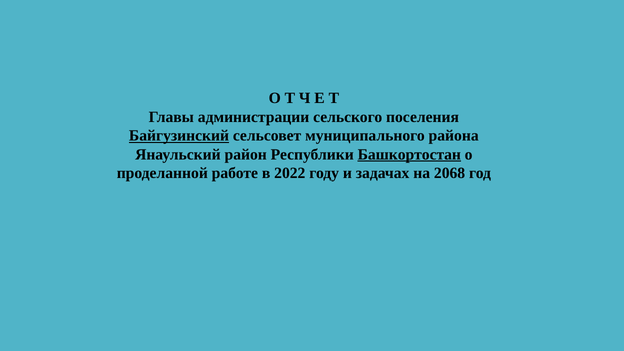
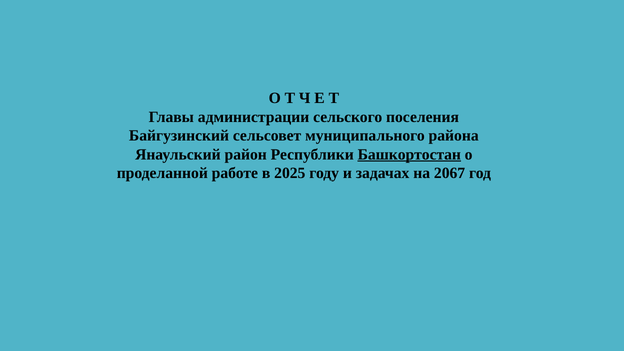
Байгузинский underline: present -> none
2022: 2022 -> 2025
2068: 2068 -> 2067
